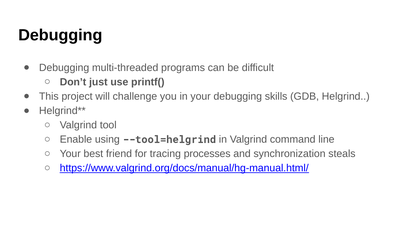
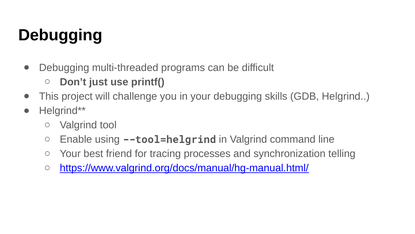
steals: steals -> telling
